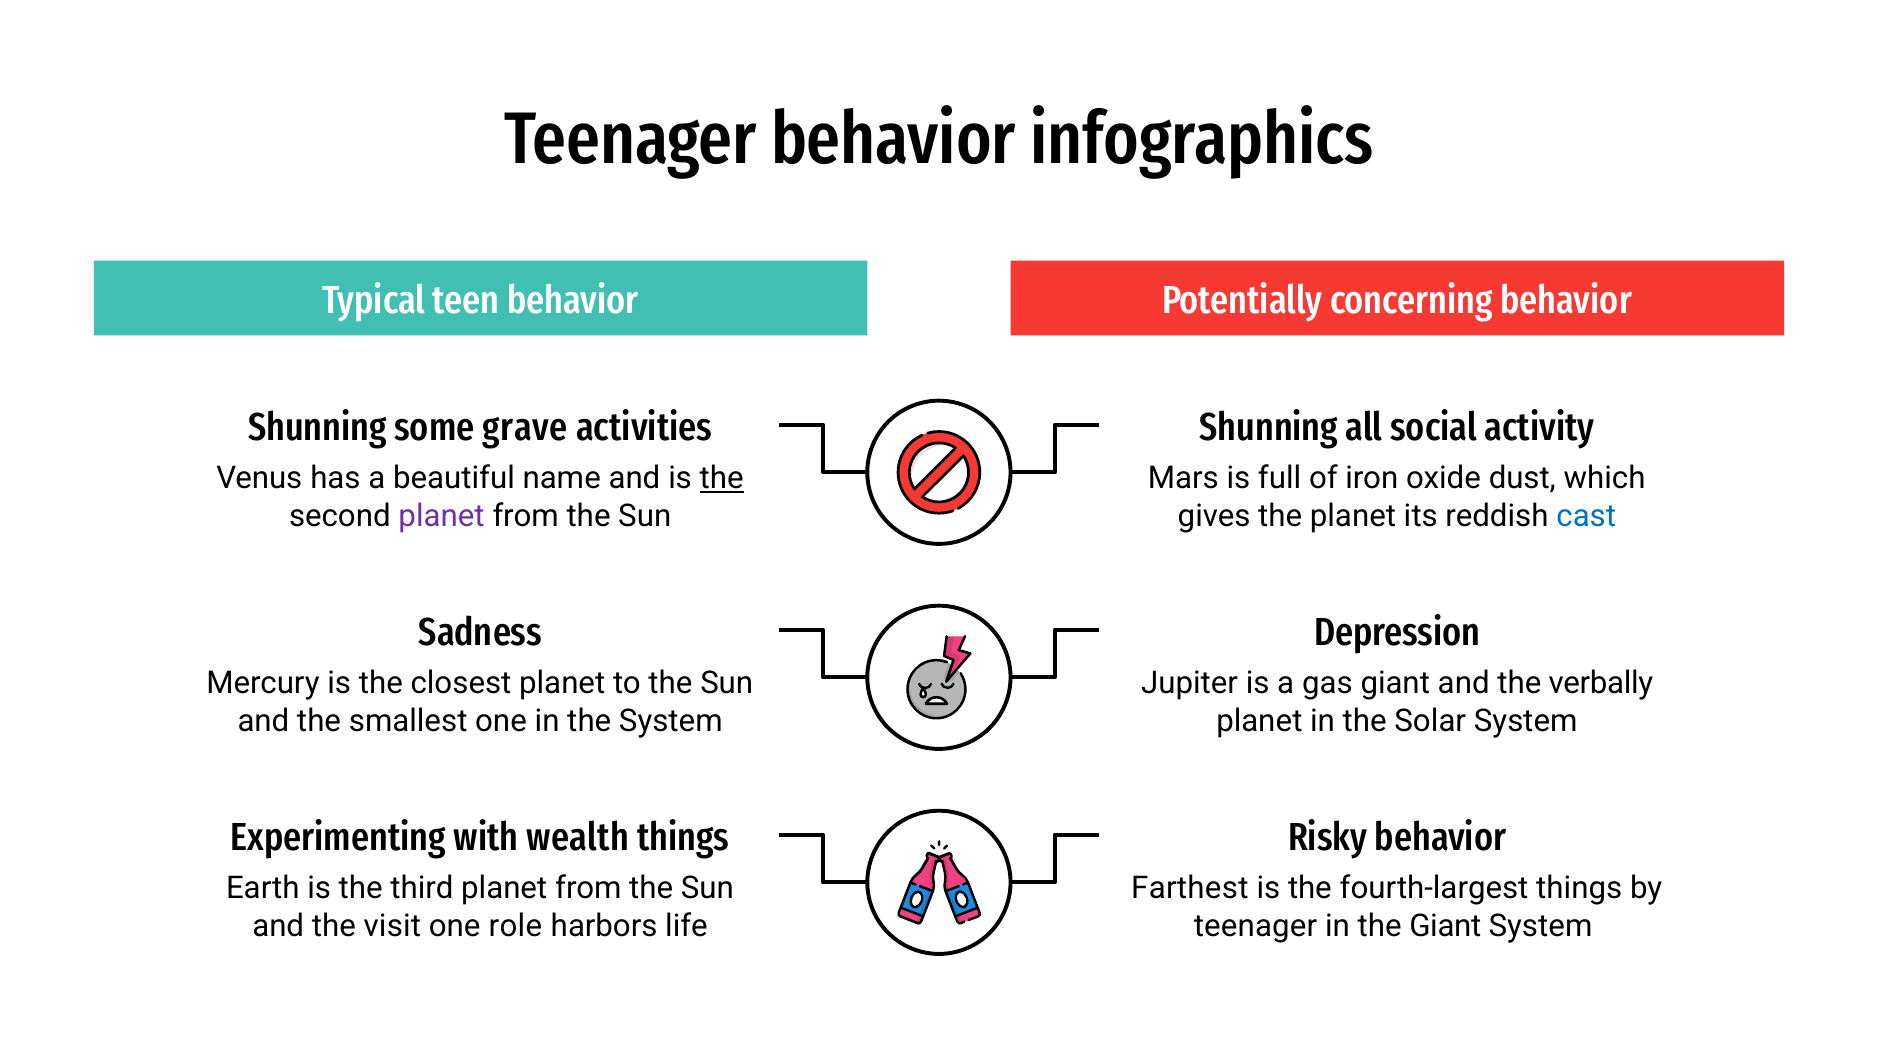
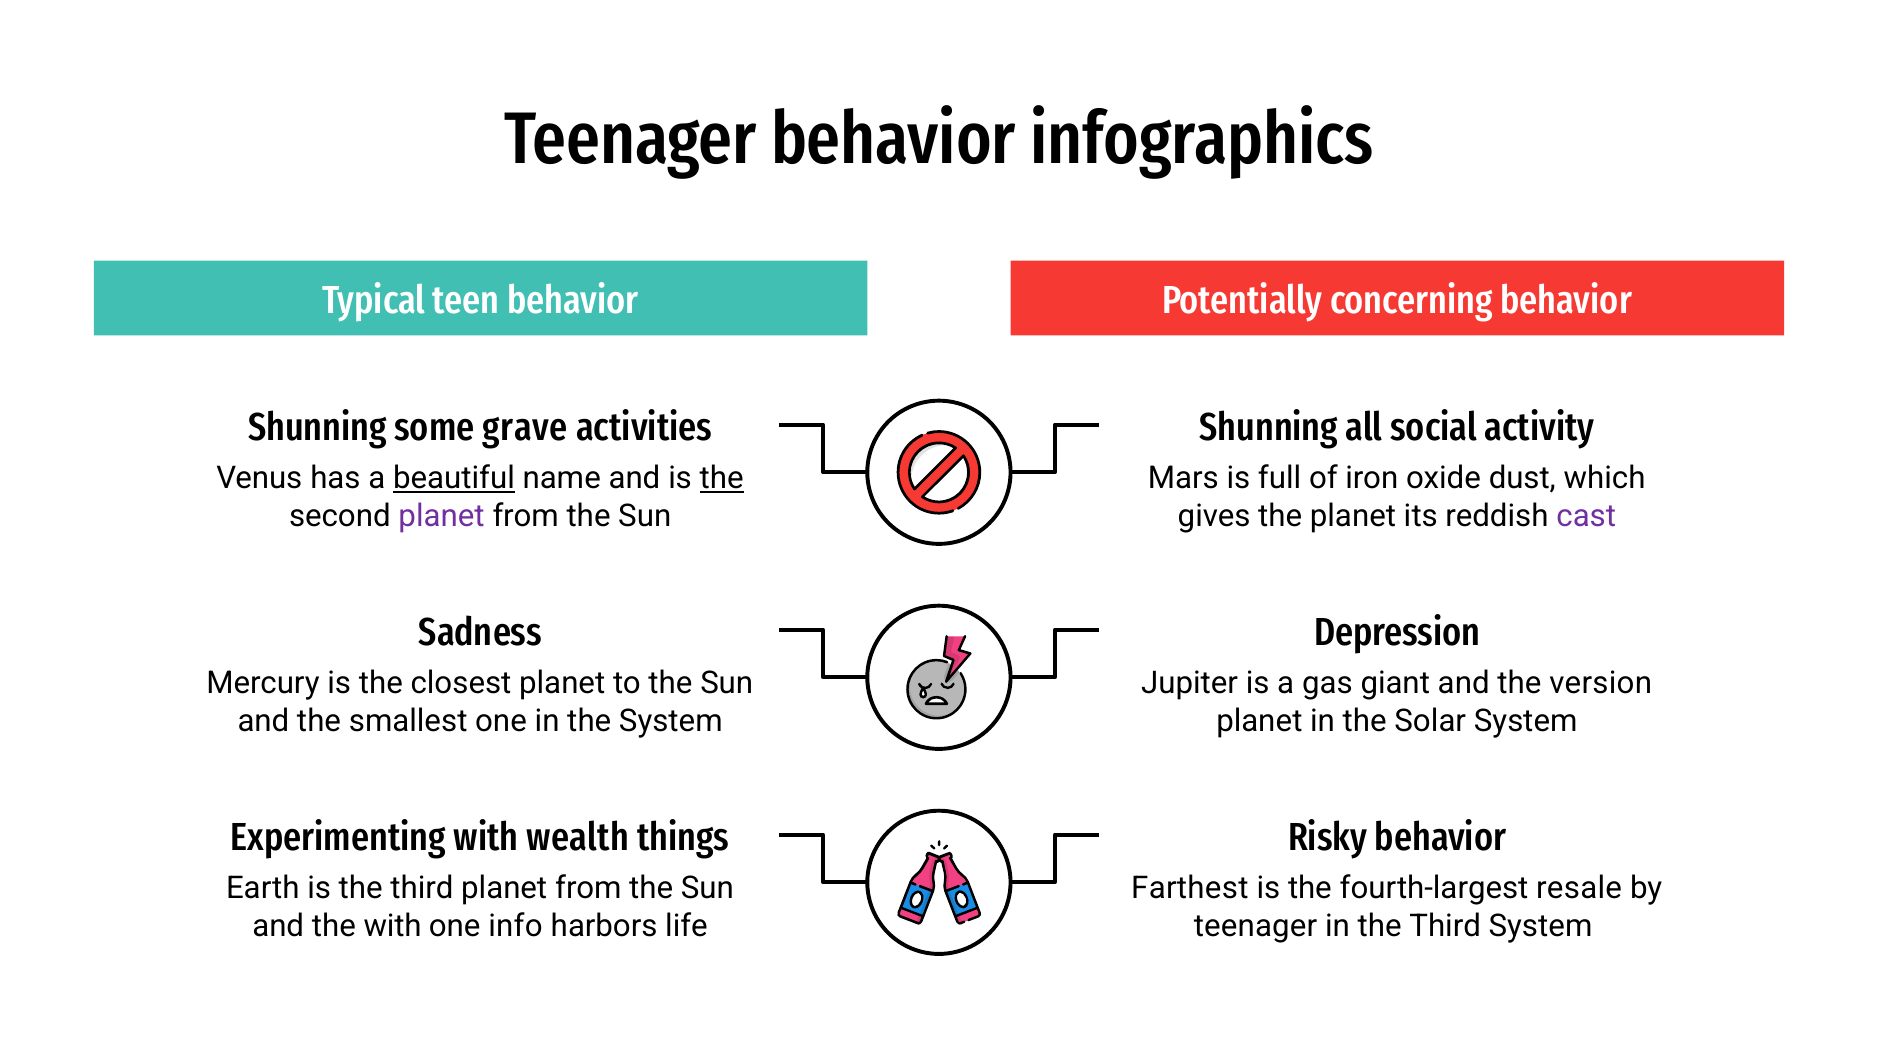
beautiful underline: none -> present
cast colour: blue -> purple
verbally: verbally -> version
fourth-largest things: things -> resale
the visit: visit -> with
role: role -> info
in the Giant: Giant -> Third
